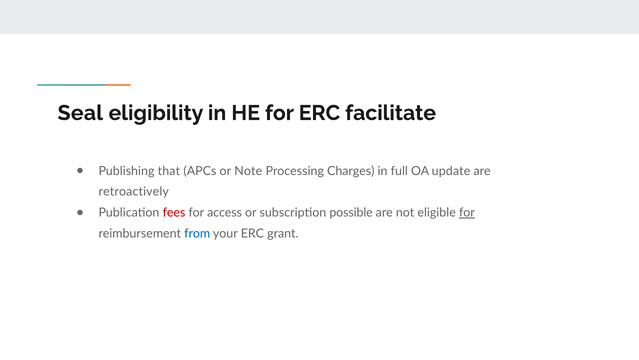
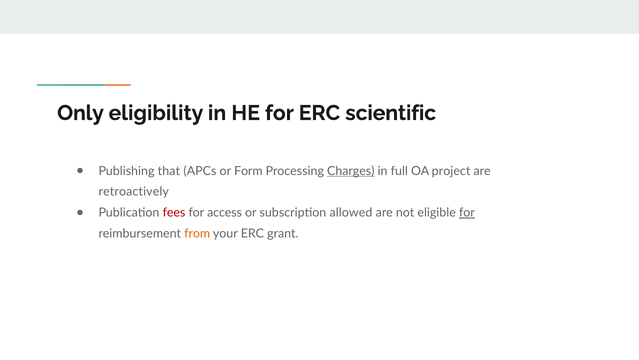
Seal: Seal -> Only
facilitate: facilitate -> scientific
Note: Note -> Form
Charges underline: none -> present
update: update -> project
possible: possible -> allowed
from colour: blue -> orange
